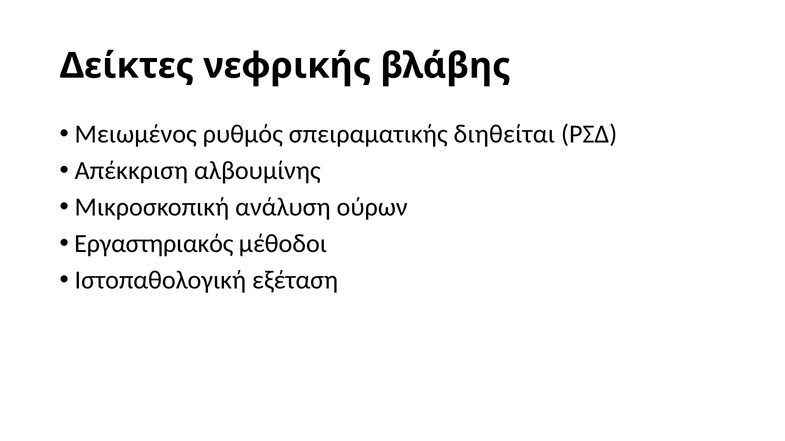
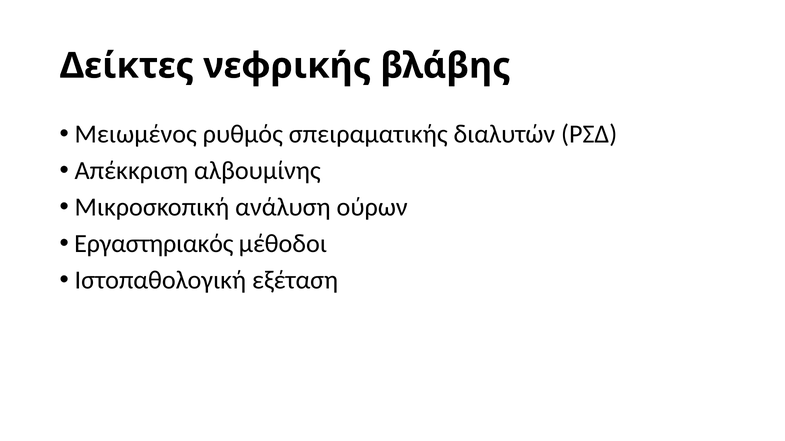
διηθείται: διηθείται -> διαλυτών
